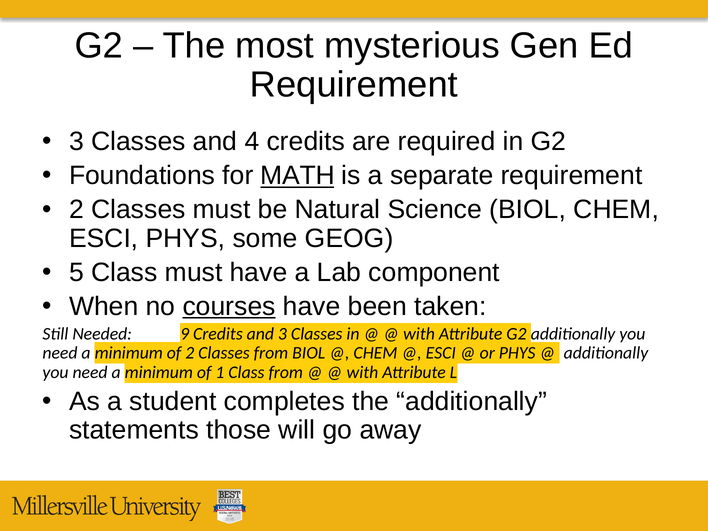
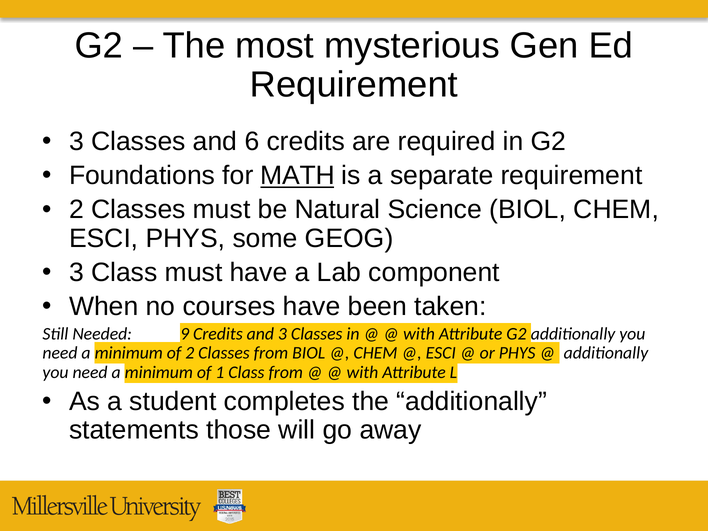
4: 4 -> 6
5 at (76, 272): 5 -> 3
courses underline: present -> none
